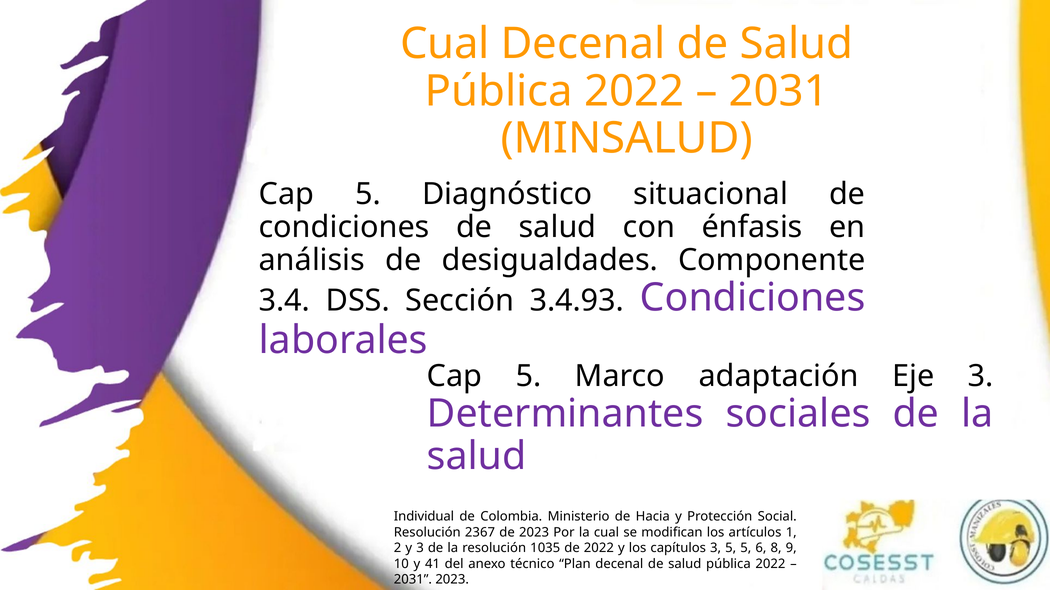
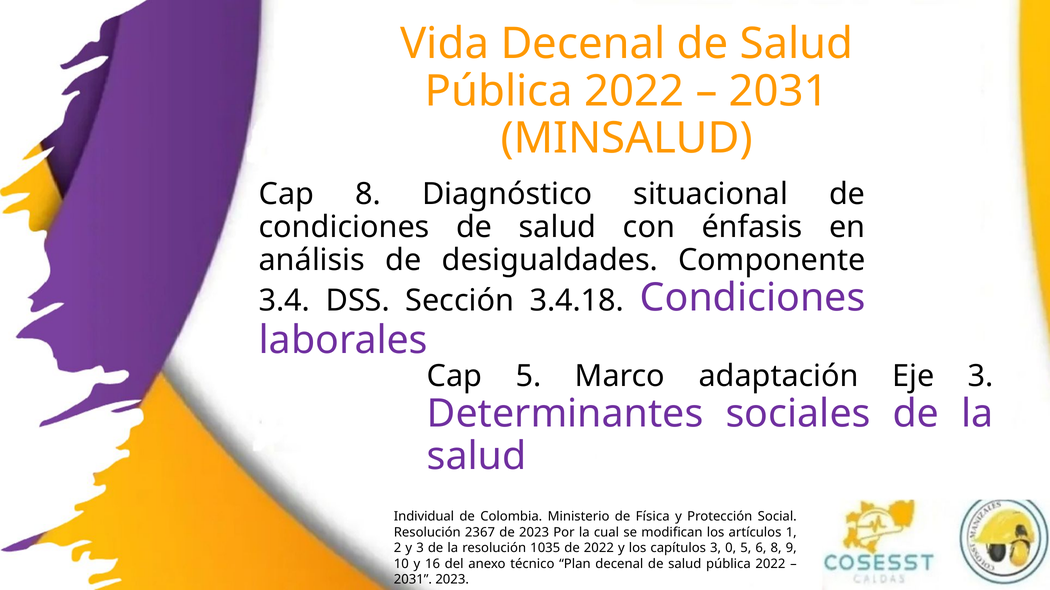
Cual at (445, 44): Cual -> Vida
5 at (368, 194): 5 -> 8
3.4.93: 3.4.93 -> 3.4.18
Hacia: Hacia -> Física
3 5: 5 -> 0
41: 41 -> 16
